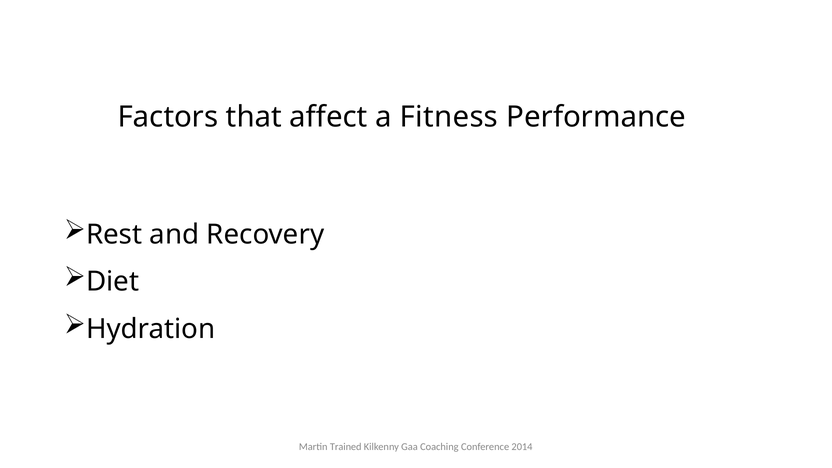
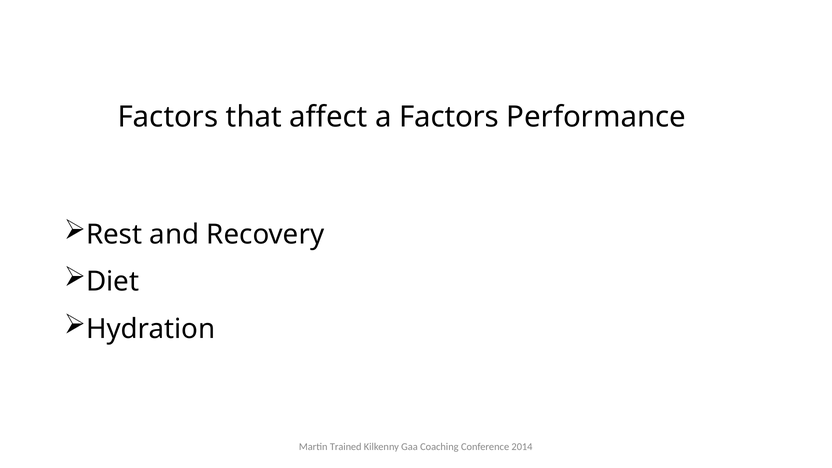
a Fitness: Fitness -> Factors
